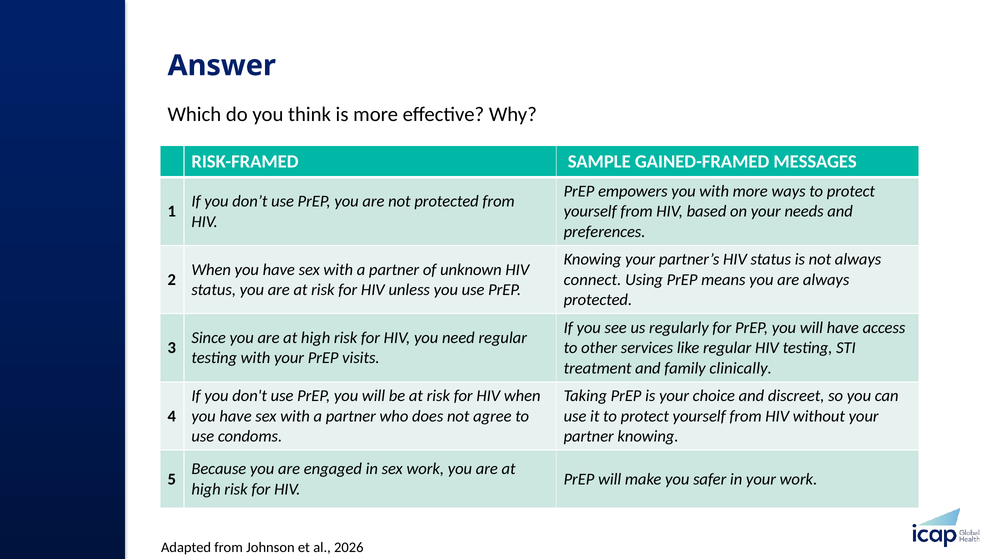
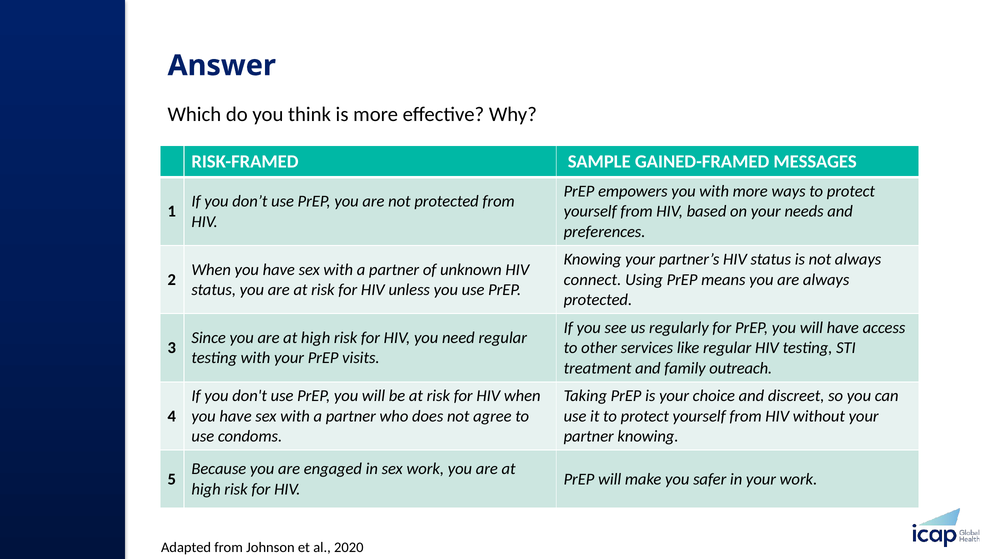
clinically: clinically -> outreach
2026: 2026 -> 2020
